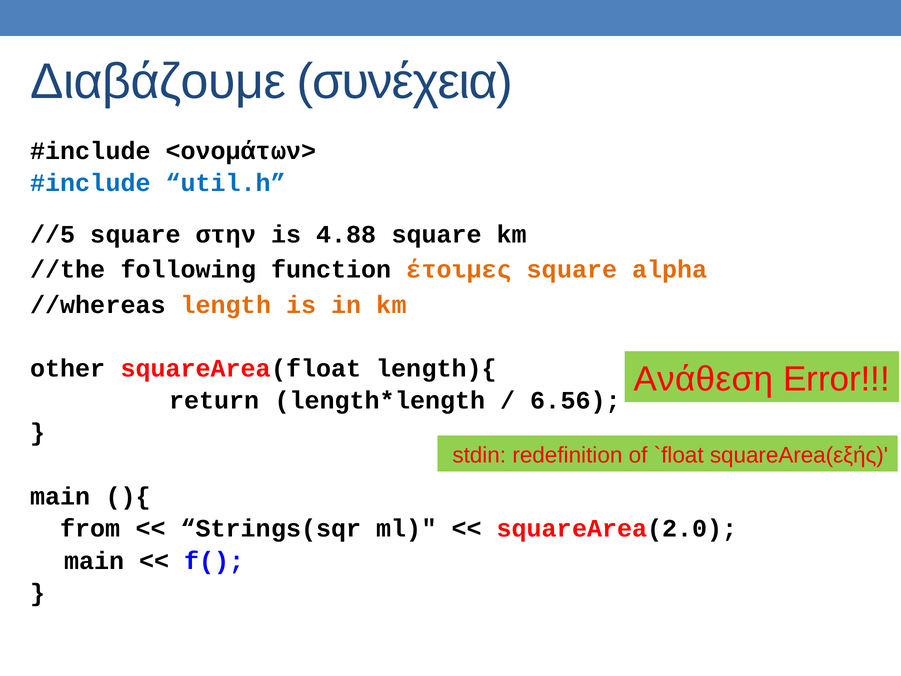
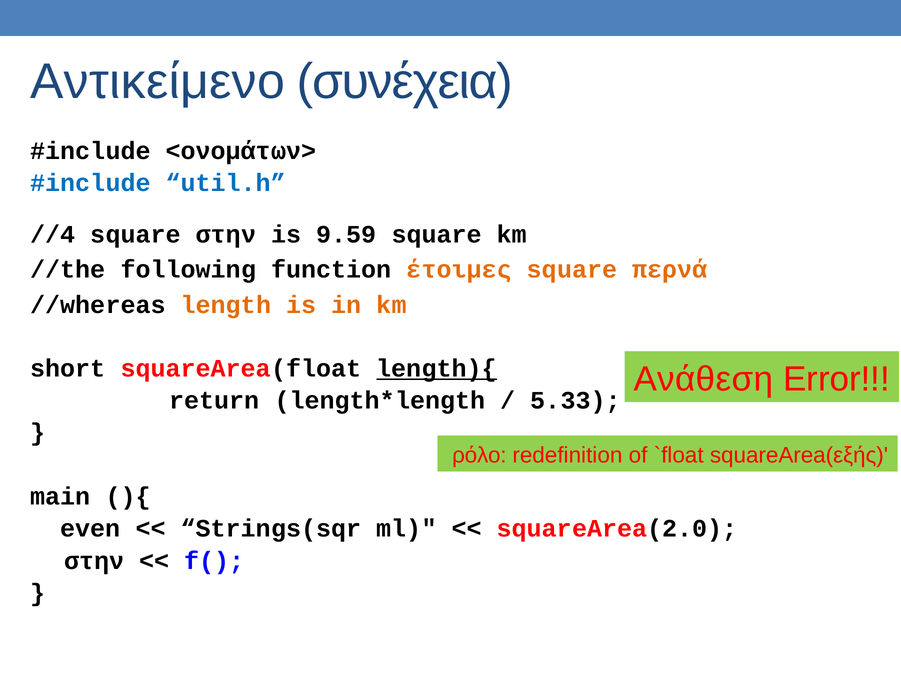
Διαβάζουμε: Διαβάζουμε -> Αντικείμενο
//5: //5 -> //4
4.88: 4.88 -> 9.59
alpha: alpha -> περνά
other: other -> short
length){ underline: none -> present
6.56: 6.56 -> 5.33
stdin: stdin -> ρόλο
from: from -> even
main at (94, 561): main -> στην
